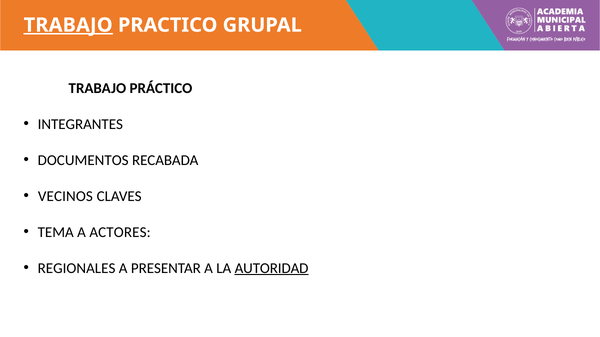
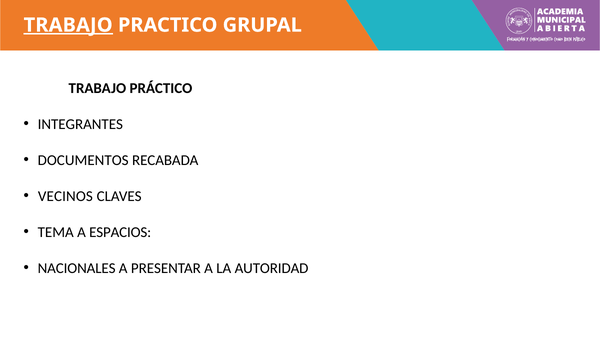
ACTORES: ACTORES -> ESPACIOS
REGIONALES: REGIONALES -> NACIONALES
AUTORIDAD underline: present -> none
